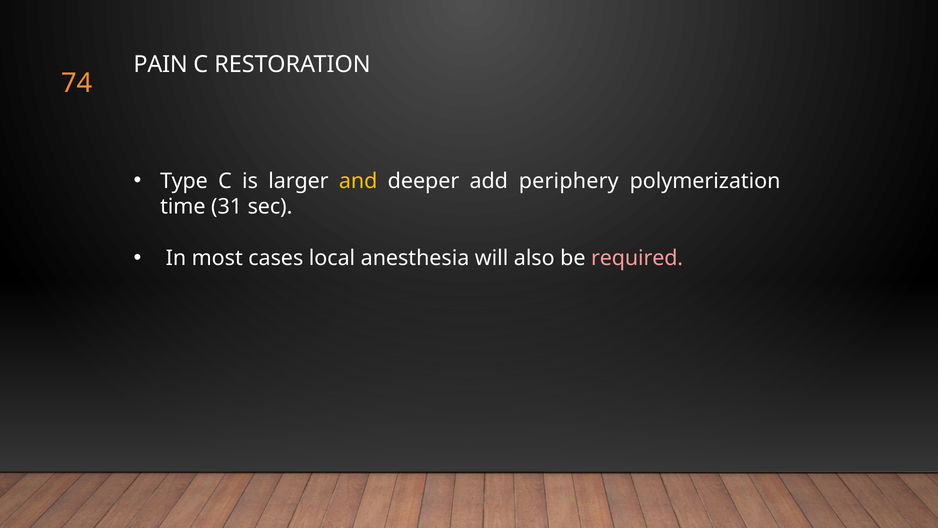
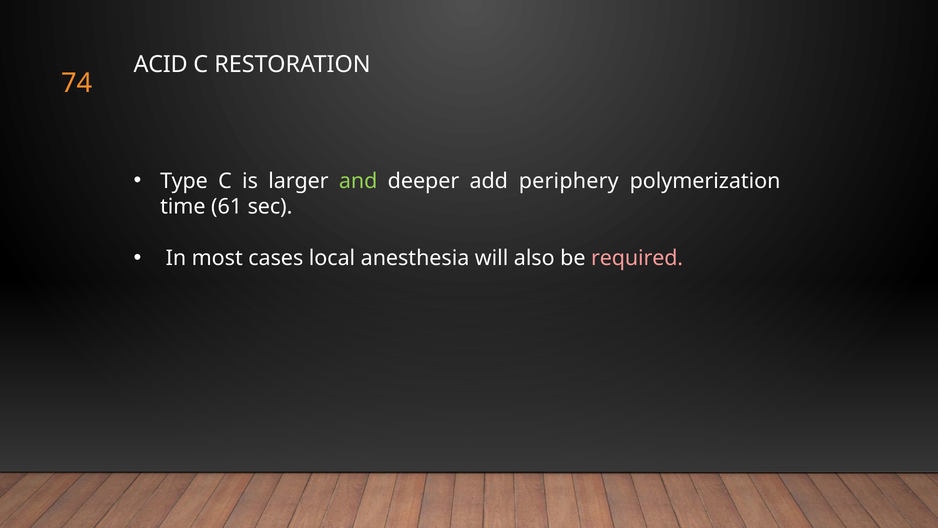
PAIN: PAIN -> ACID
and colour: yellow -> light green
31: 31 -> 61
